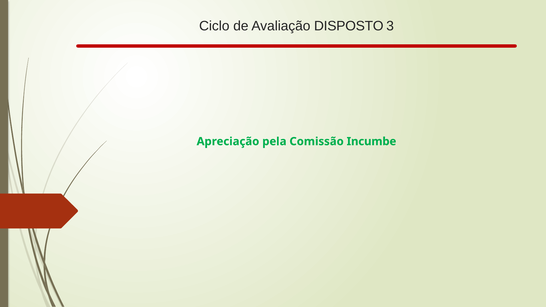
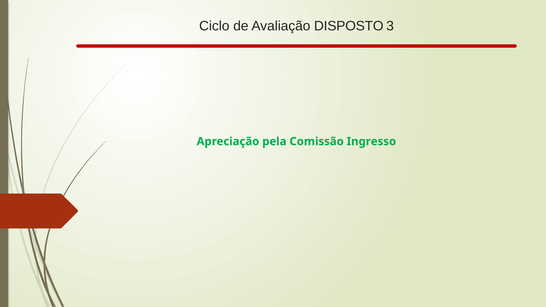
Incumbe: Incumbe -> Ingresso
